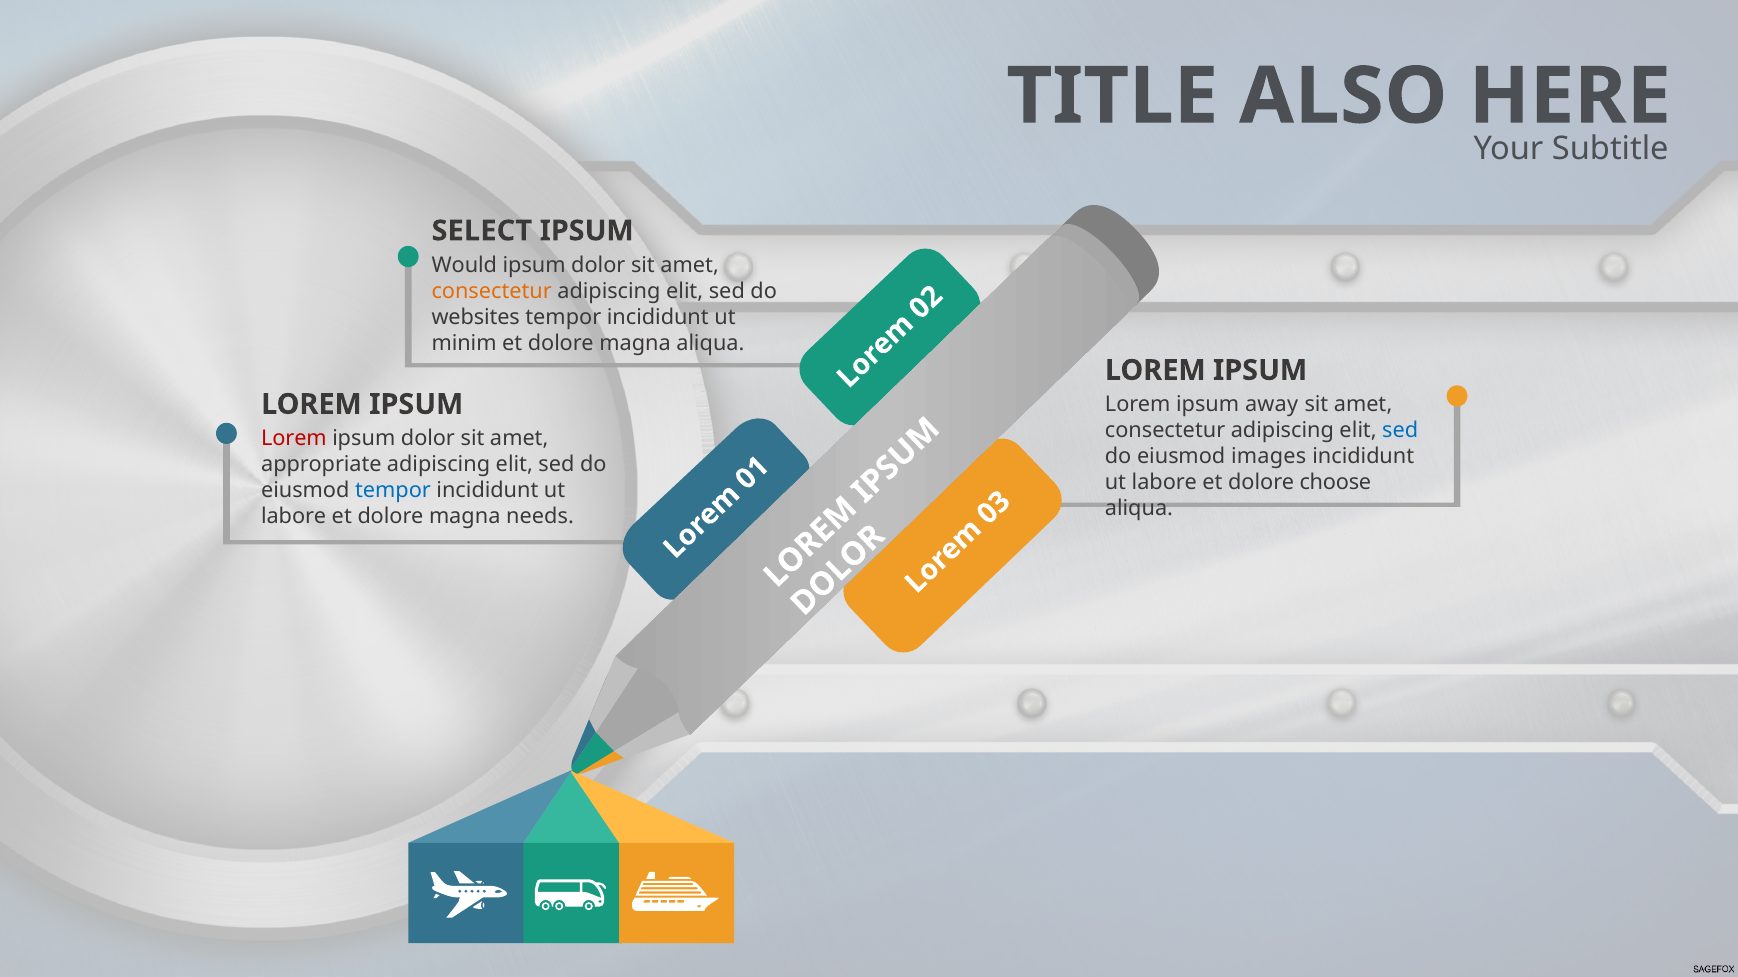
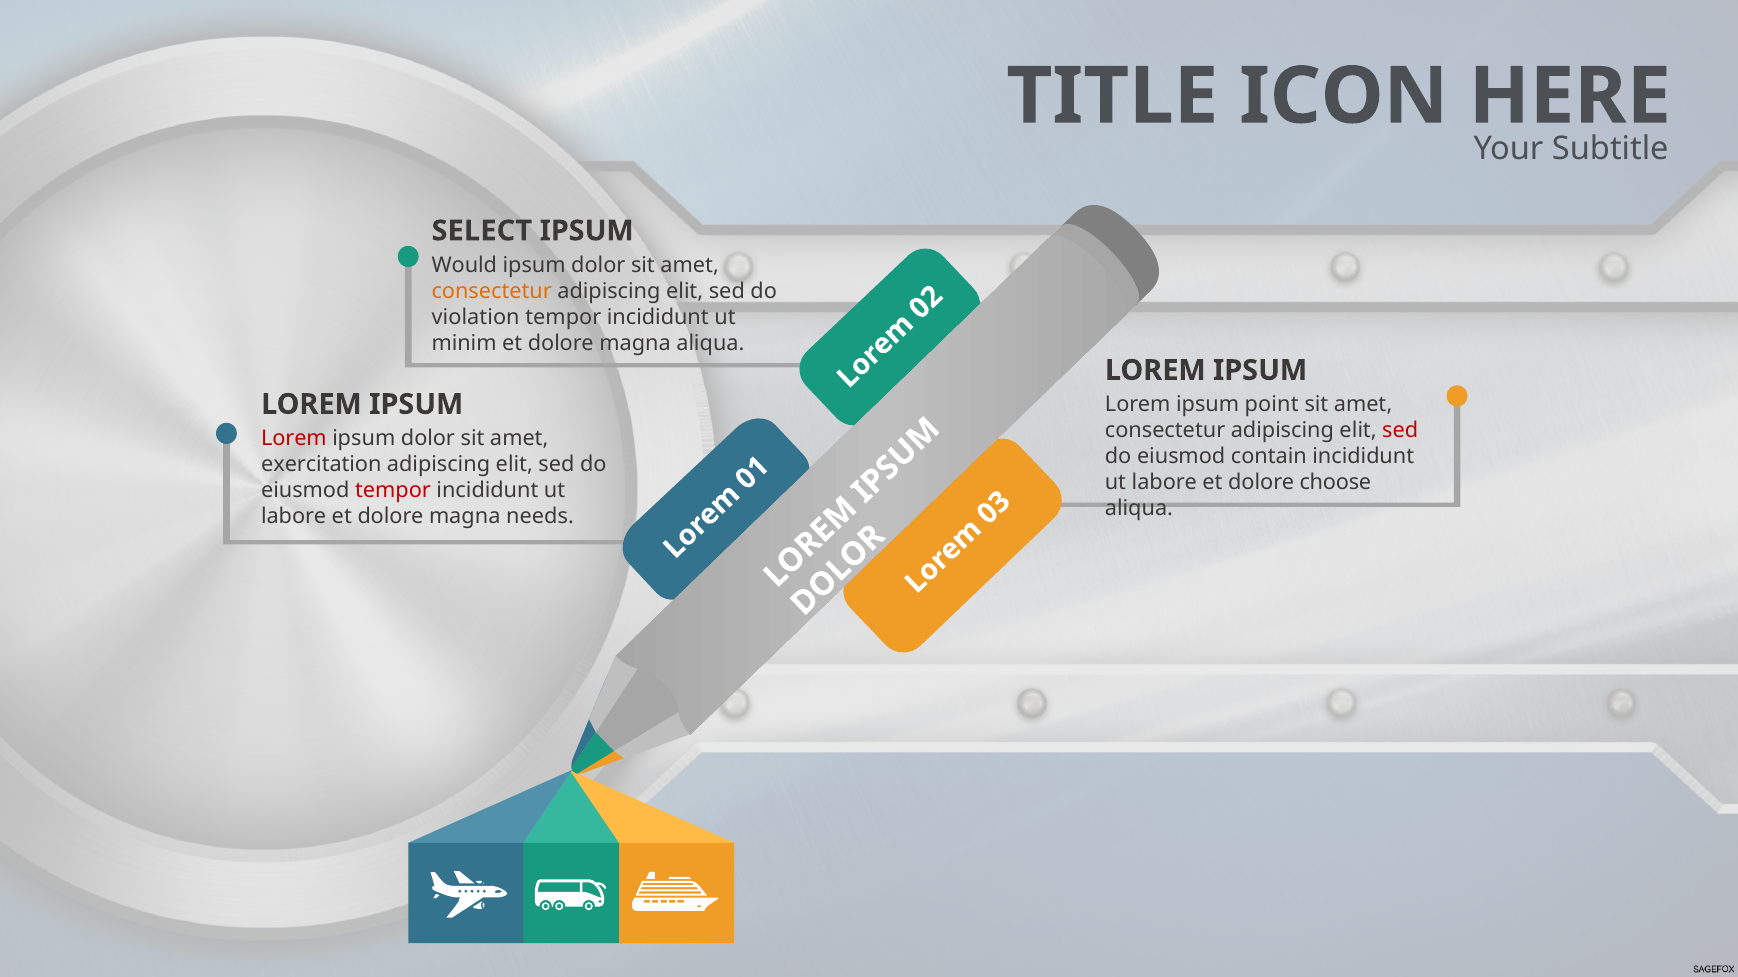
ALSO: ALSO -> ICON
websites: websites -> violation
away: away -> point
sed at (1400, 431) colour: blue -> red
images: images -> contain
appropriate: appropriate -> exercitation
tempor at (393, 491) colour: blue -> red
